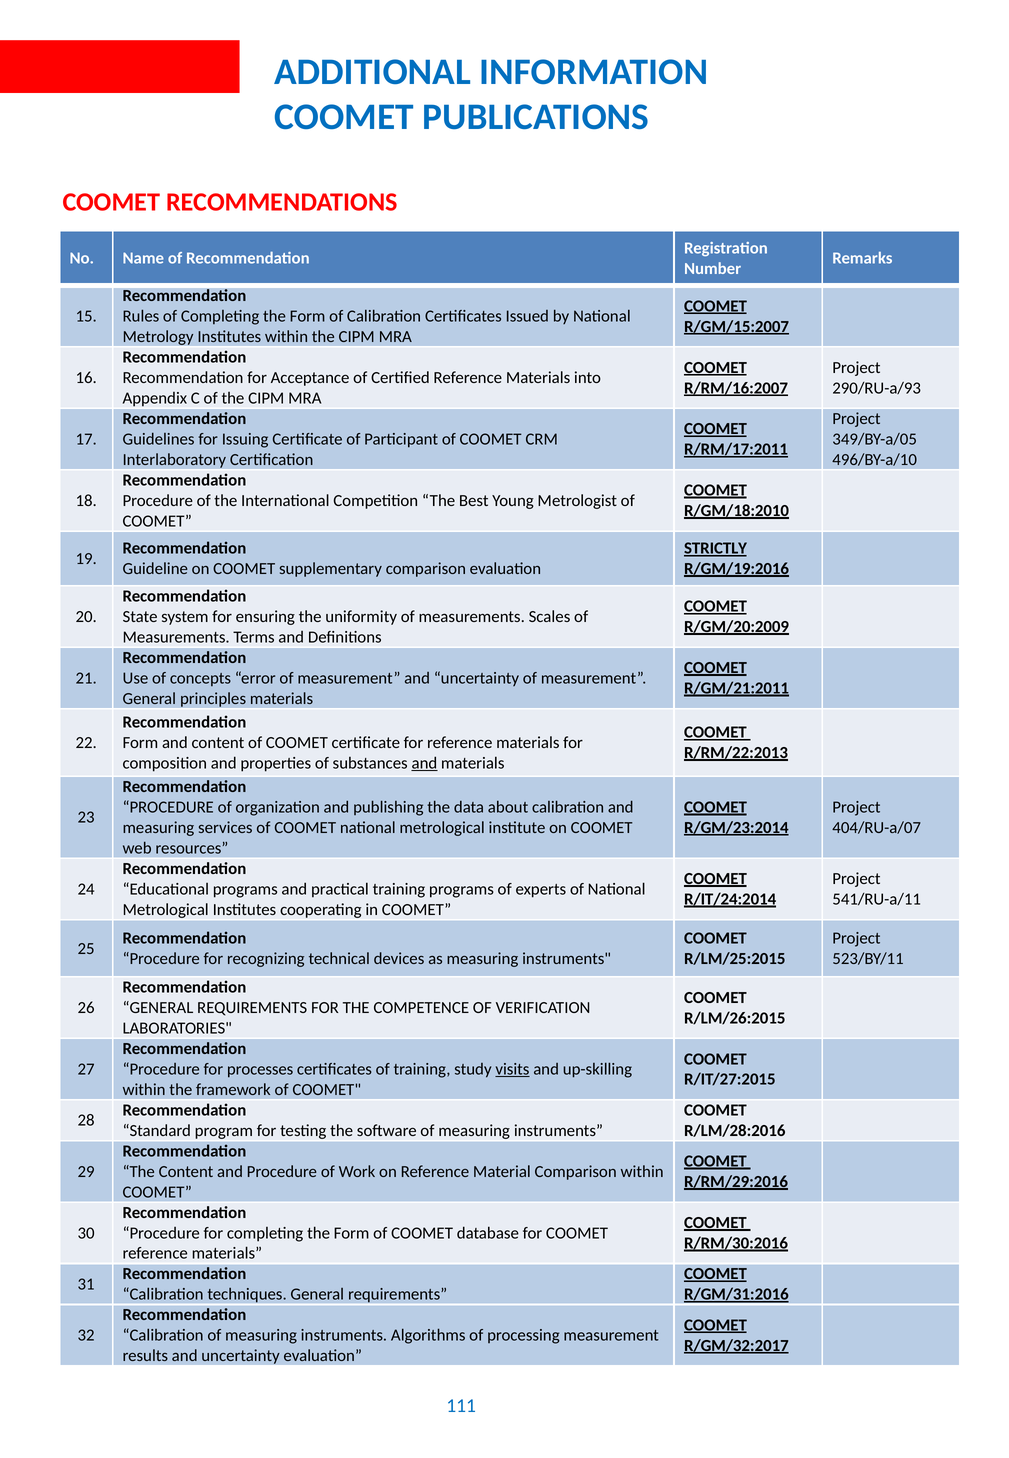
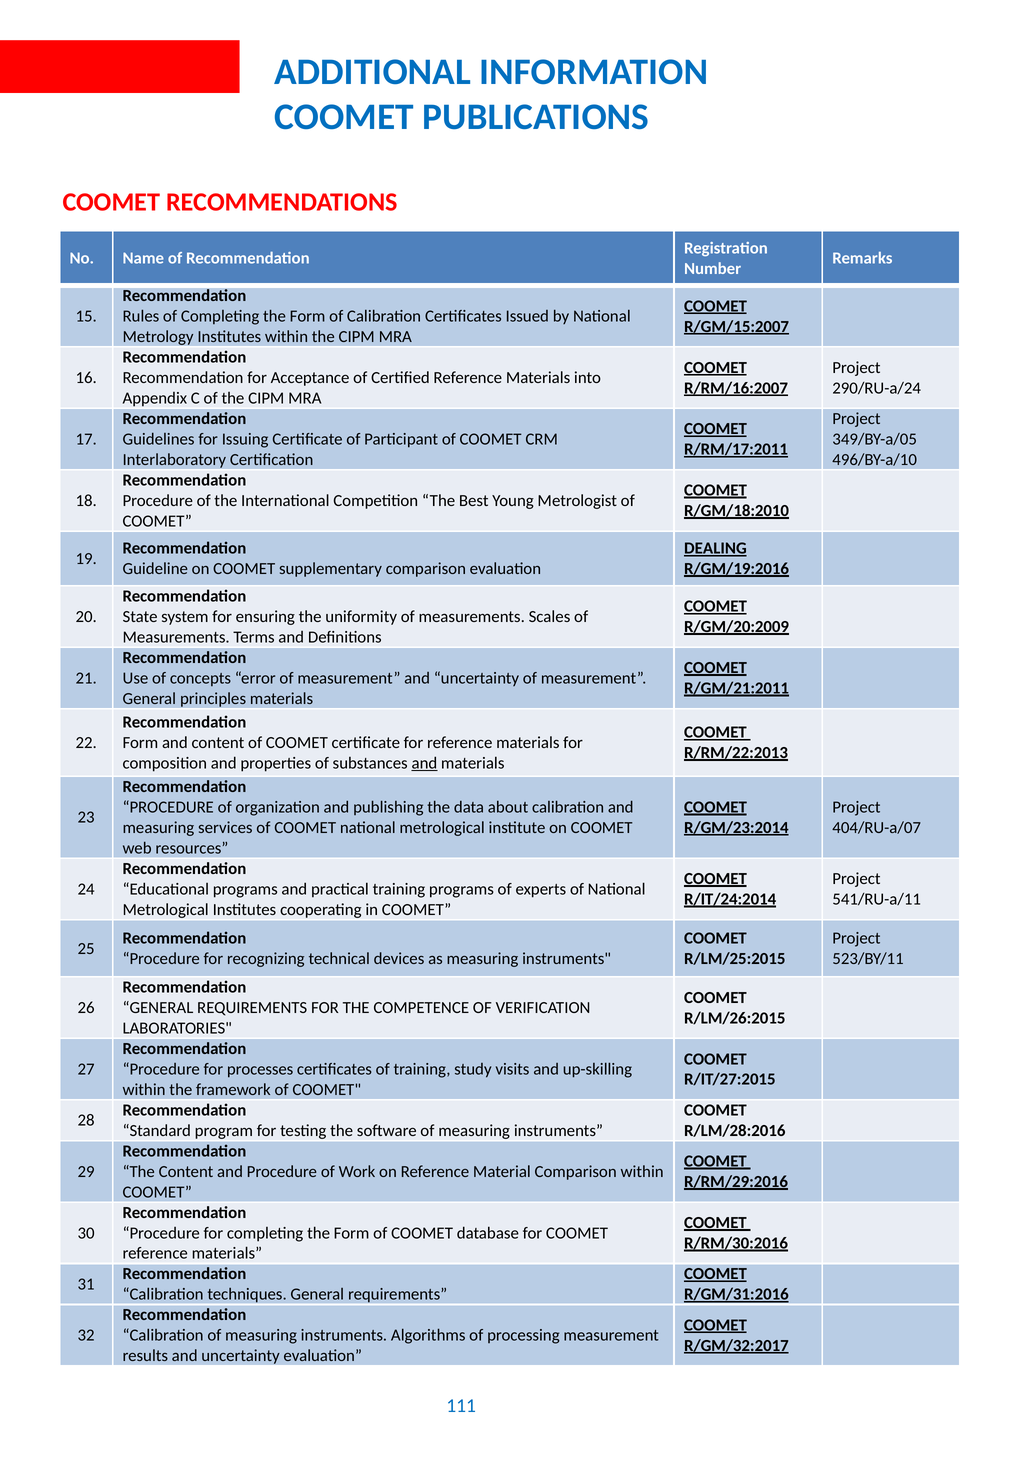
290/RU-a/93: 290/RU-a/93 -> 290/RU-a/24
STRICTLY: STRICTLY -> DEALING
visits underline: present -> none
